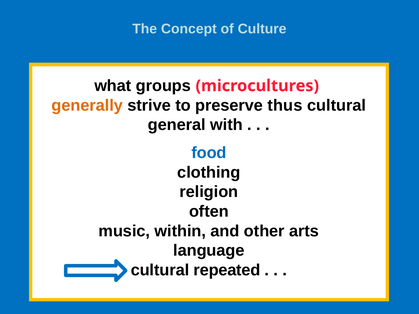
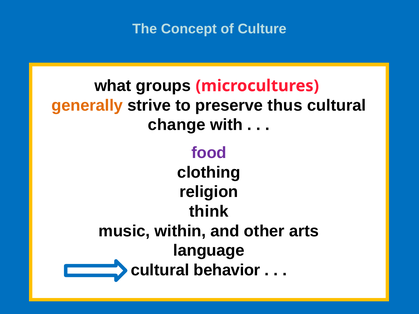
general: general -> change
food colour: blue -> purple
often: often -> think
repeated: repeated -> behavior
